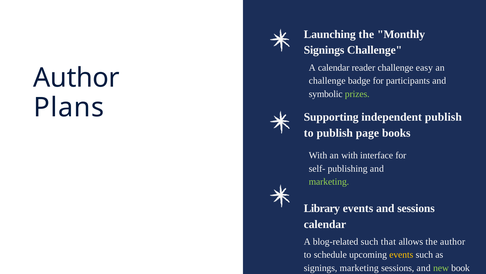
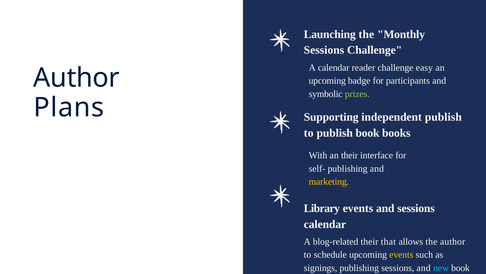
Signings at (324, 50): Signings -> Sessions
challenge at (327, 81): challenge -> upcoming
publish page: page -> book
an with: with -> their
marketing at (329, 181) colour: light green -> yellow
blog-related such: such -> their
signings marketing: marketing -> publishing
new colour: light green -> light blue
